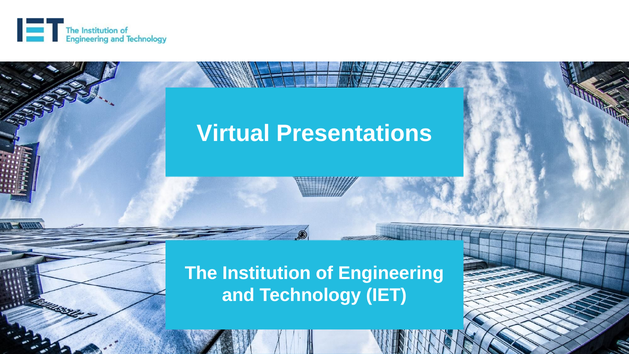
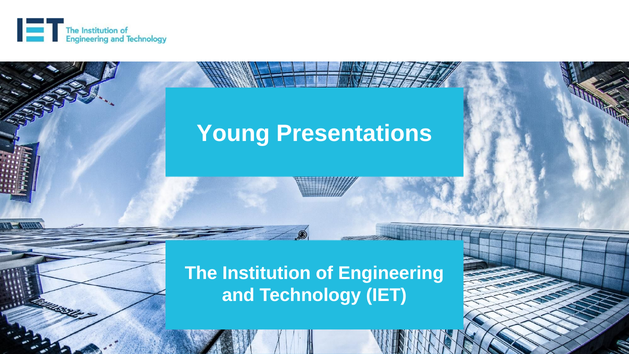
Virtual at (233, 133): Virtual -> Young
